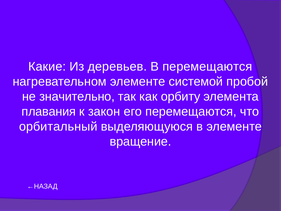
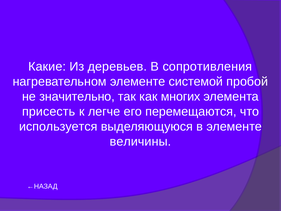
В перемещаются: перемещаются -> сопротивления
орбиту: орбиту -> многих
плавания: плавания -> присесть
закон: закон -> легче
орбитальный: орбитальный -> используется
вращение: вращение -> величины
